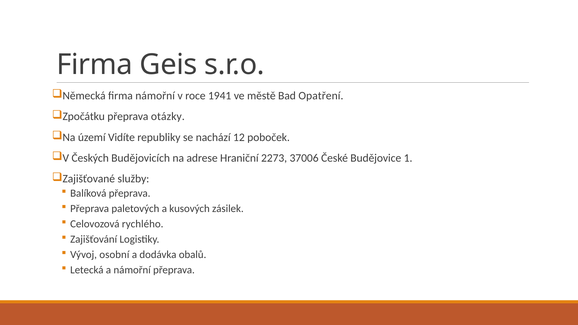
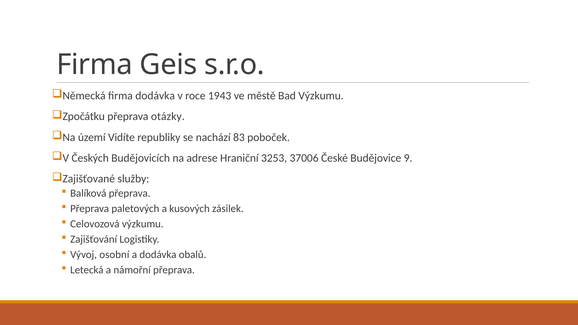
firma námořní: námořní -> dodávka
1941: 1941 -> 1943
Bad Opatření: Opatření -> Výzkumu
12: 12 -> 83
2273: 2273 -> 3253
1: 1 -> 9
Celovozová rychlého: rychlého -> výzkumu
